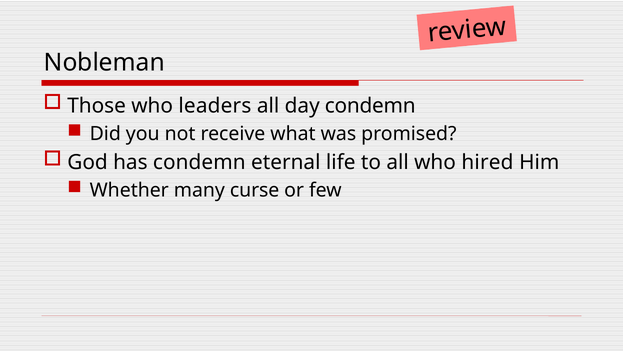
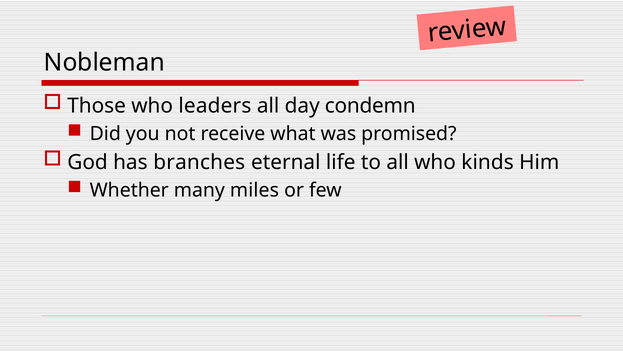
has condemn: condemn -> branches
hired: hired -> kinds
curse: curse -> miles
